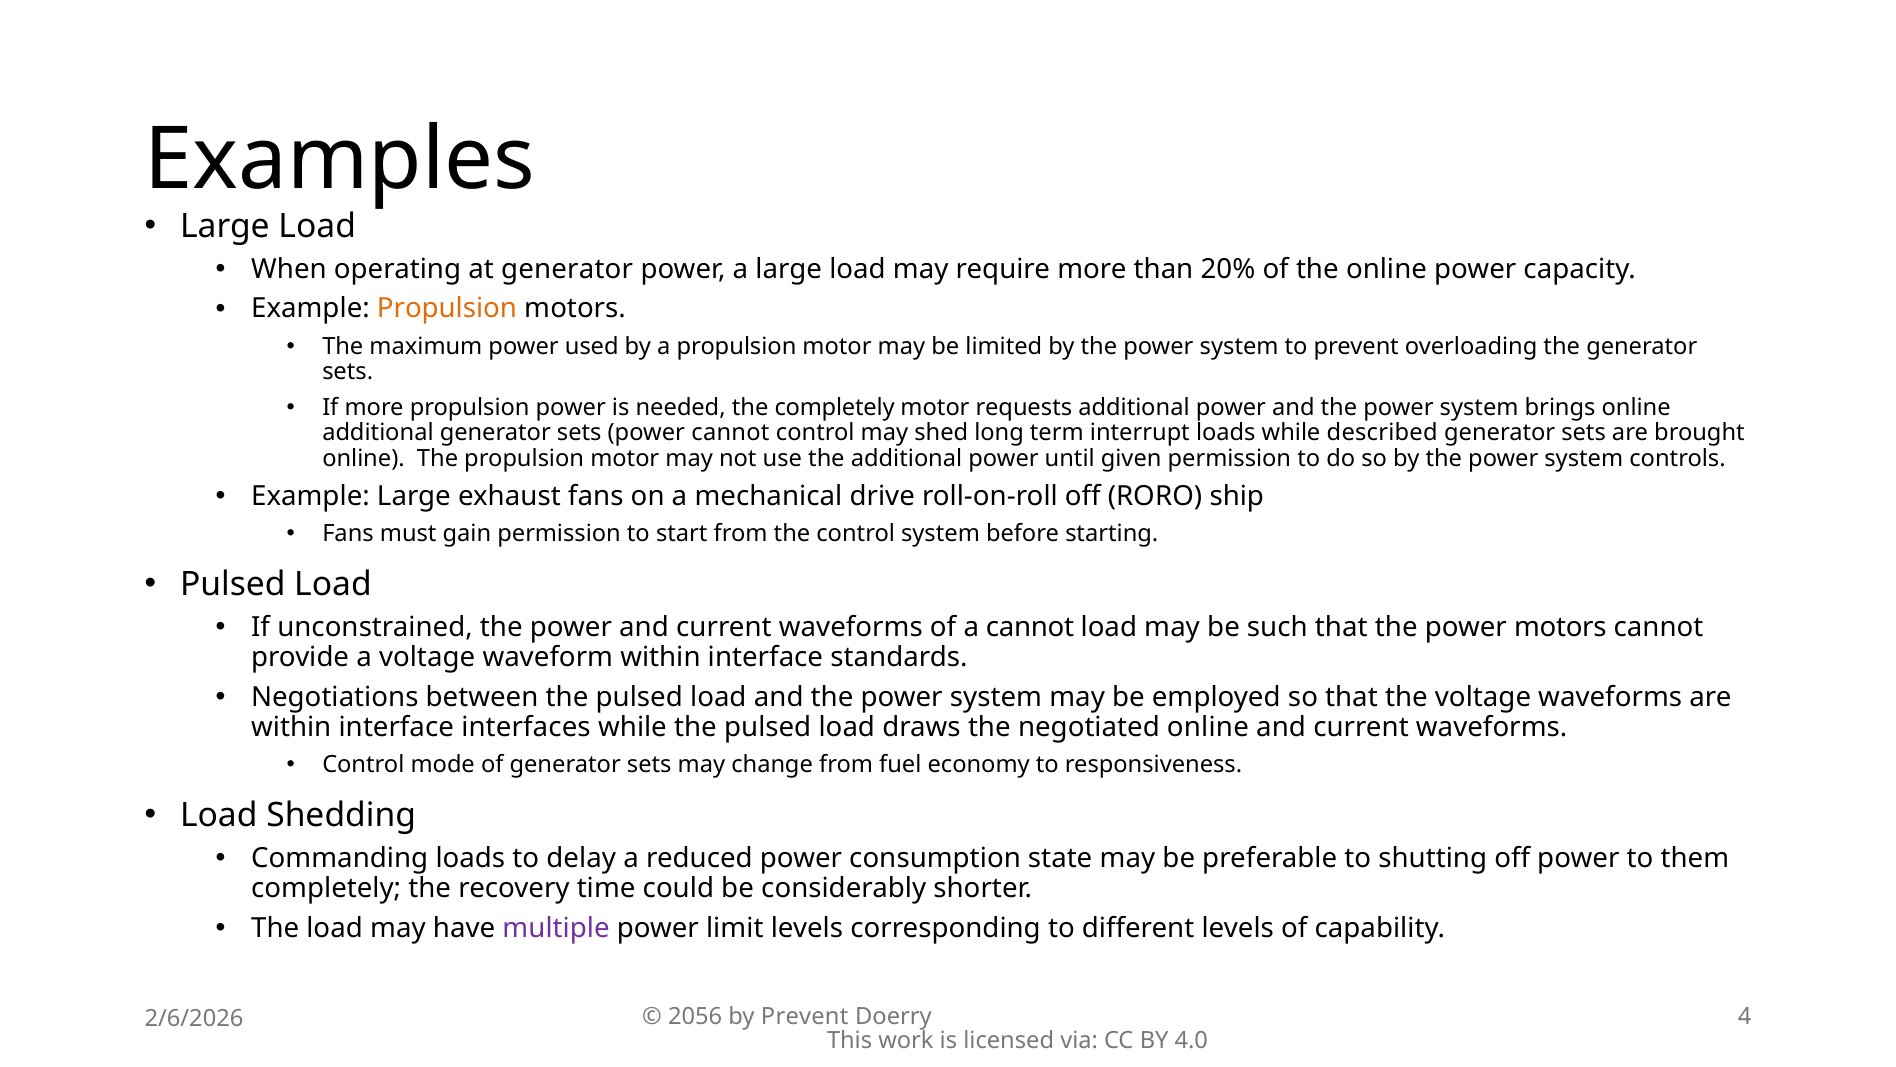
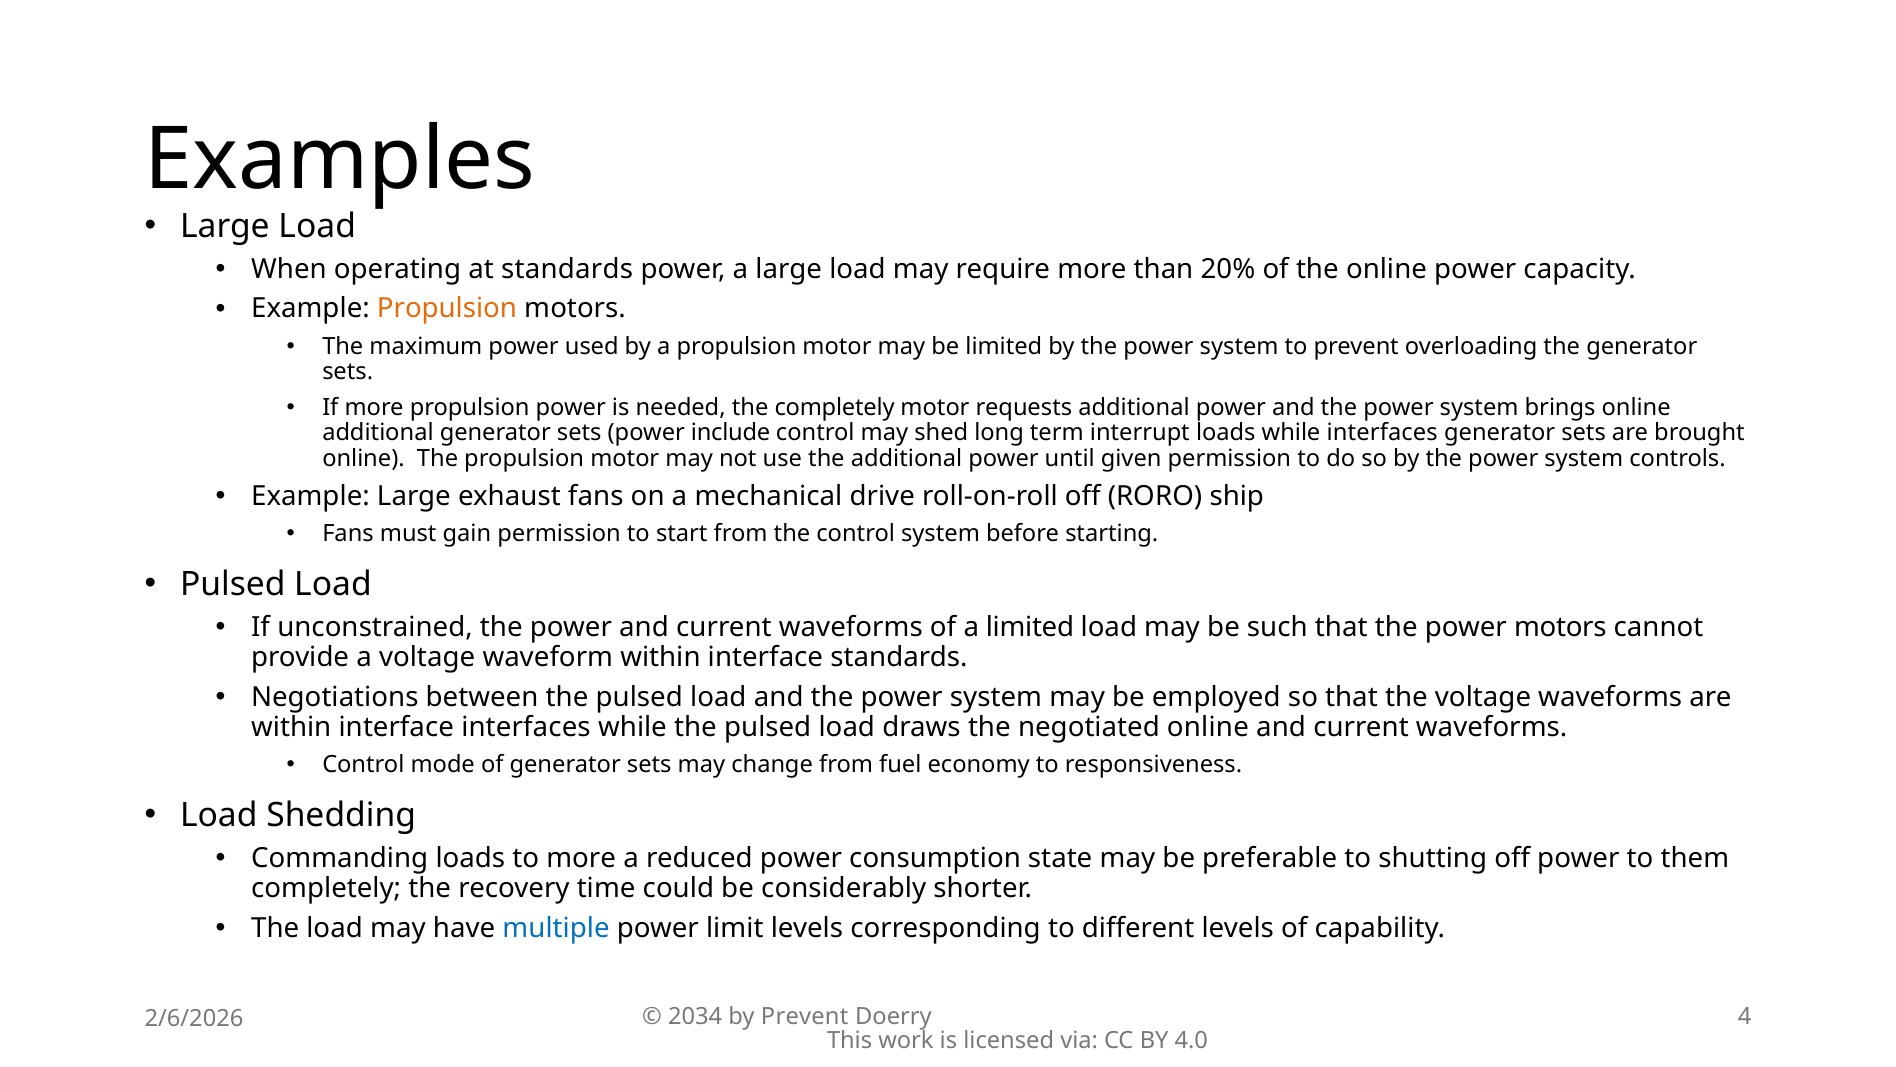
at generator: generator -> standards
power cannot: cannot -> include
while described: described -> interfaces
a cannot: cannot -> limited
to delay: delay -> more
multiple colour: purple -> blue
2056: 2056 -> 2034
